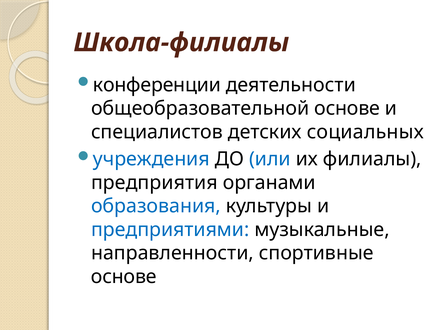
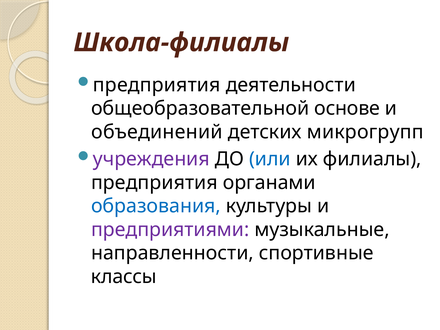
конференции at (157, 85): конференции -> предприятия
специалистов: специалистов -> объединений
социальных: социальных -> микрогрупп
учреждения colour: blue -> purple
предприятиями colour: blue -> purple
основе at (124, 277): основе -> классы
